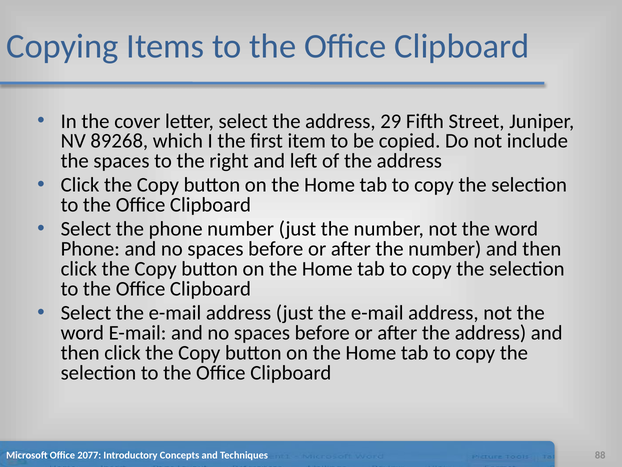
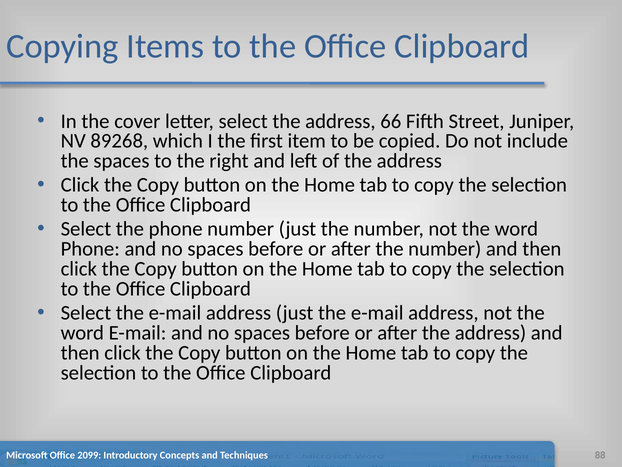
29: 29 -> 66
2077: 2077 -> 2099
